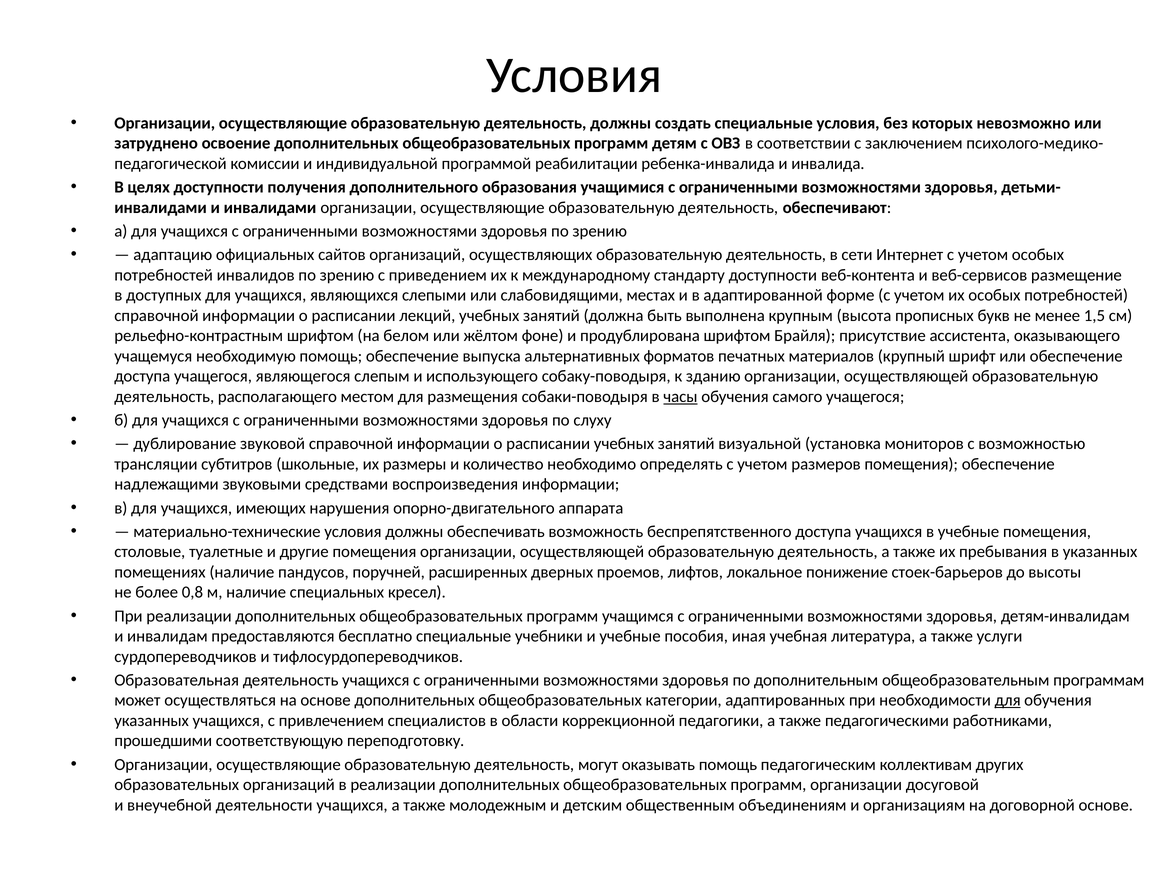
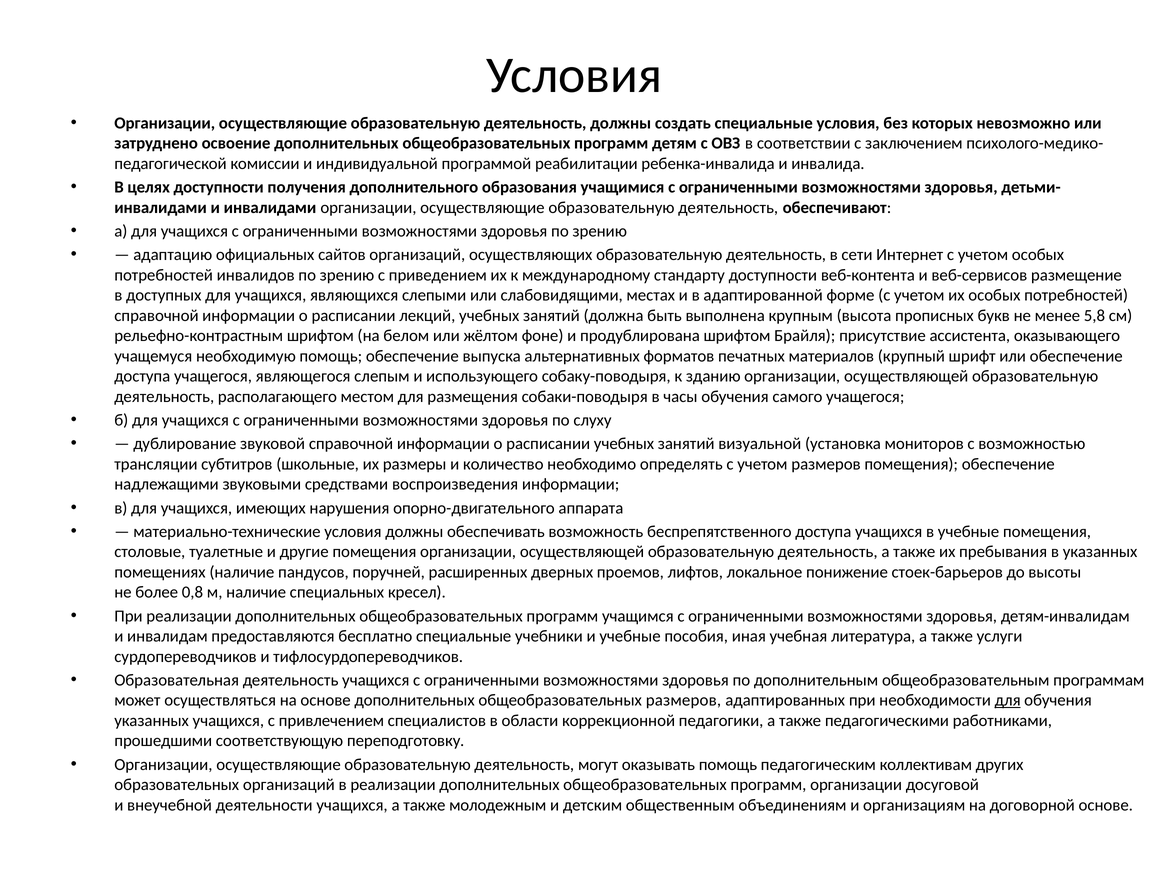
1,5: 1,5 -> 5,8
часы underline: present -> none
общеобразовательных категории: категории -> размеров
